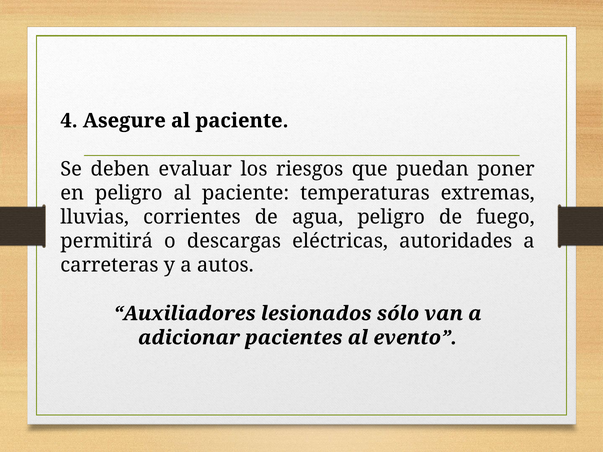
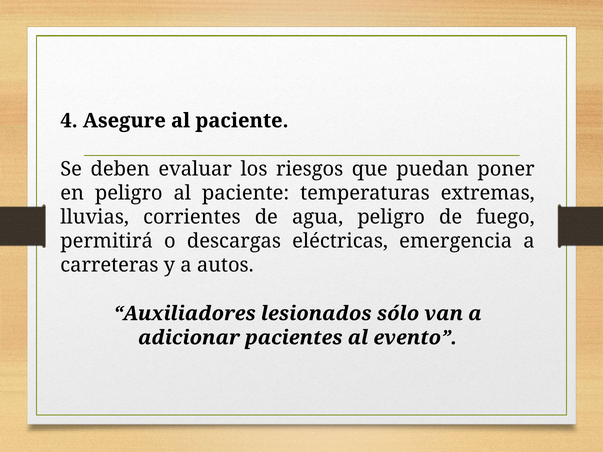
autoridades: autoridades -> emergencia
